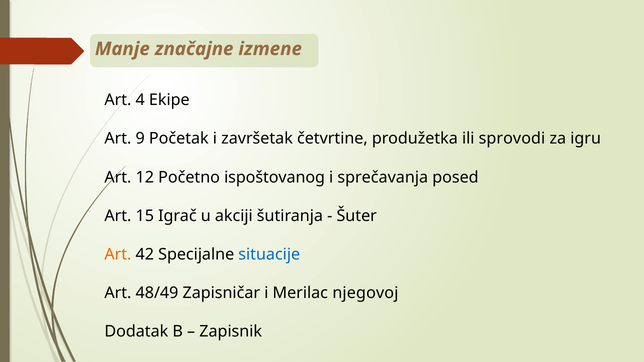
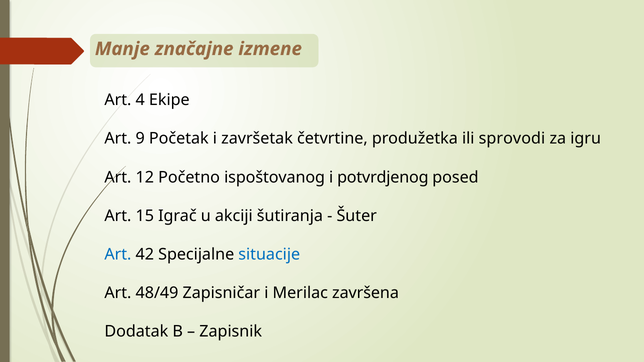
sprečavanja: sprečavanja -> potvrdjenog
Art at (118, 255) colour: orange -> blue
njegovoj: njegovoj -> završena
